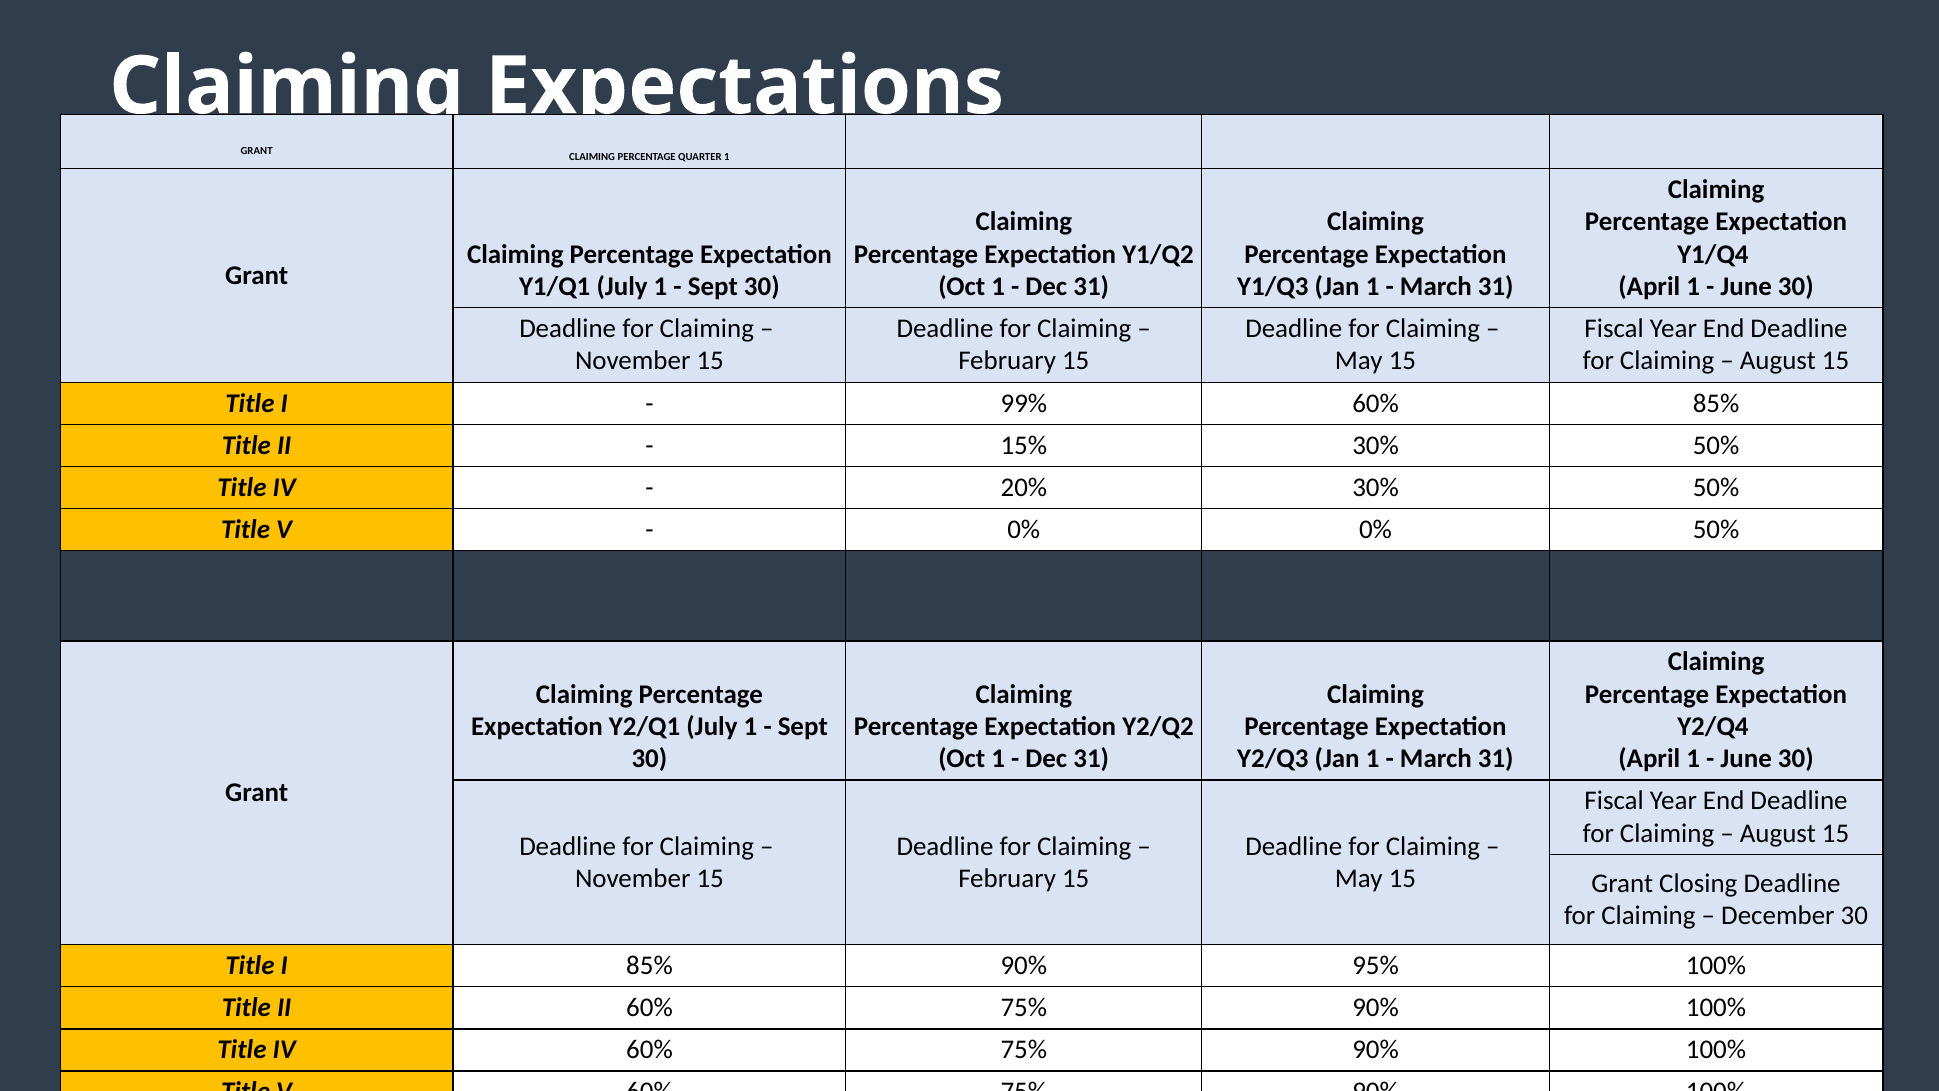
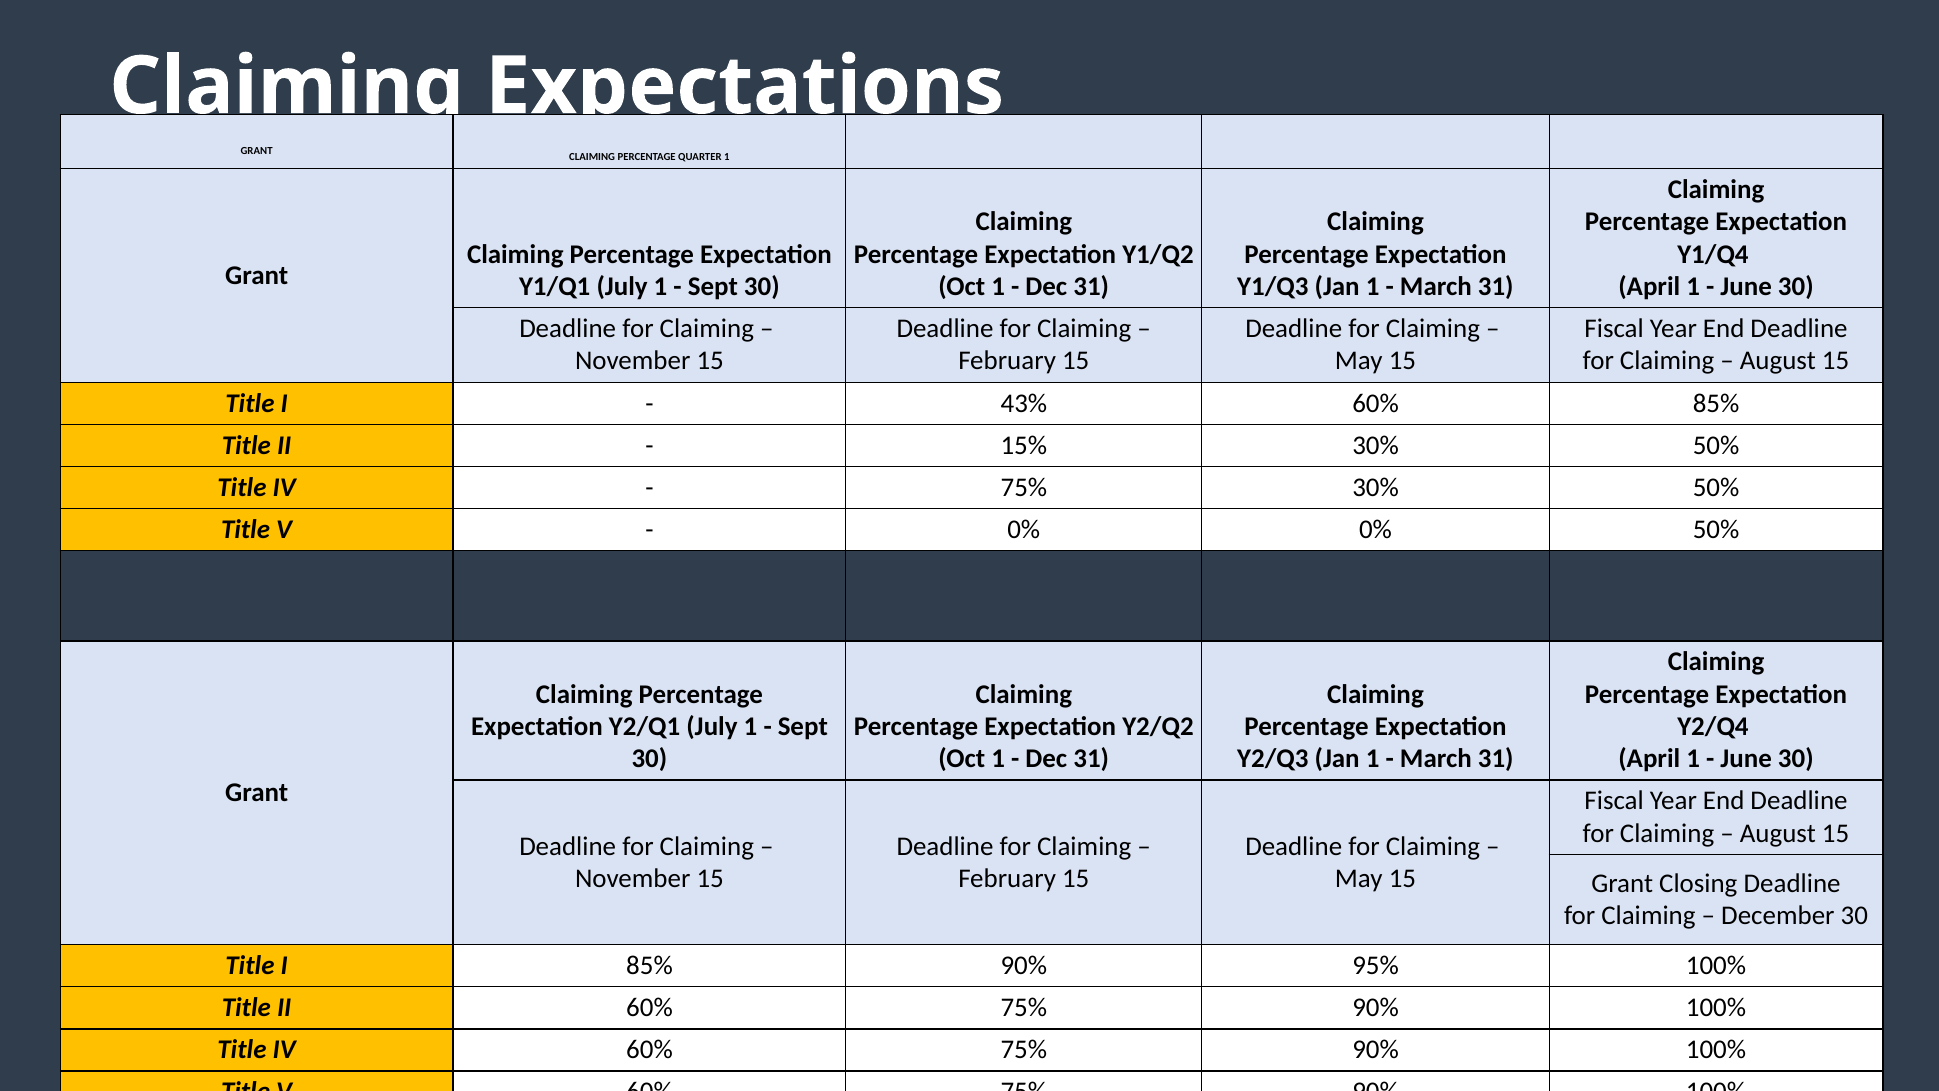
99%: 99% -> 43%
20% at (1024, 487): 20% -> 75%
